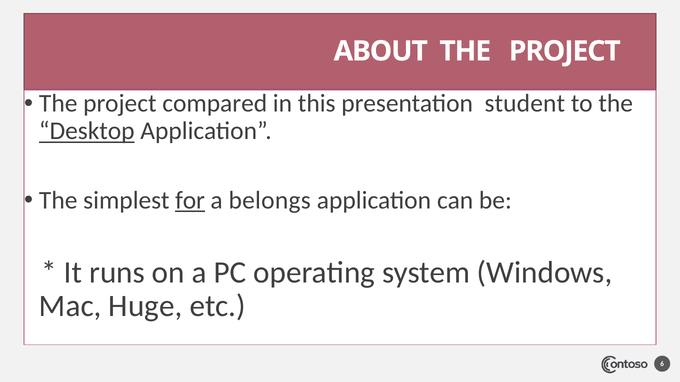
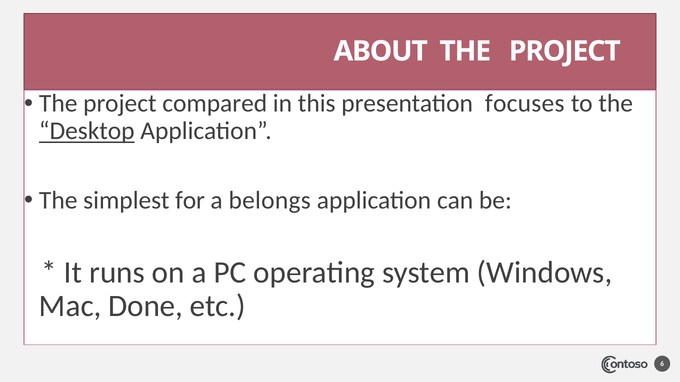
student: student -> focuses
for underline: present -> none
Huge: Huge -> Done
